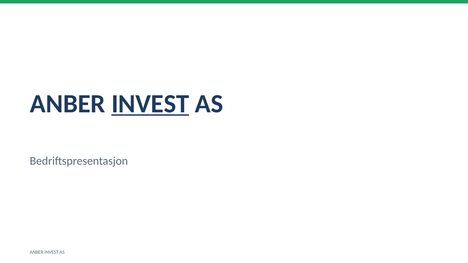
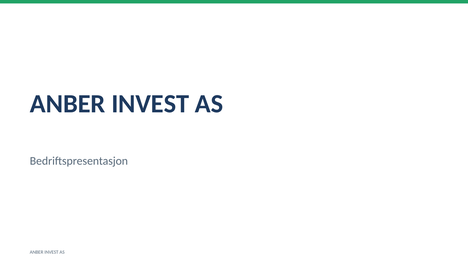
INVEST at (150, 104) underline: present -> none
